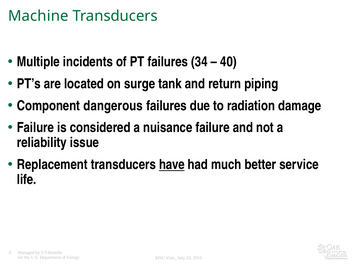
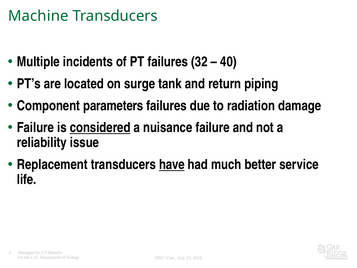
34: 34 -> 32
dangerous: dangerous -> parameters
considered underline: none -> present
